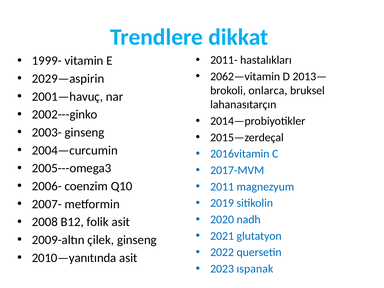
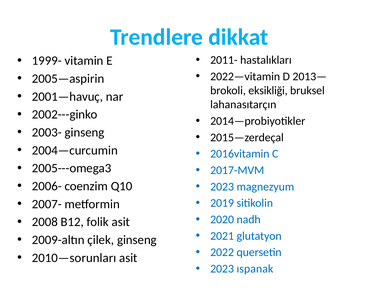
2062—vitamin: 2062—vitamin -> 2022—vitamin
2029—aspirin: 2029—aspirin -> 2005—aspirin
onlarca: onlarca -> eksikliği
2011 at (222, 187): 2011 -> 2023
2010—yanıtında: 2010—yanıtında -> 2010—sorunları
